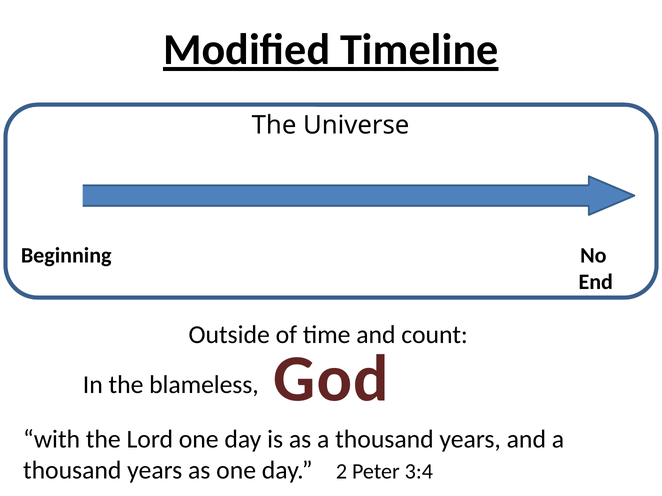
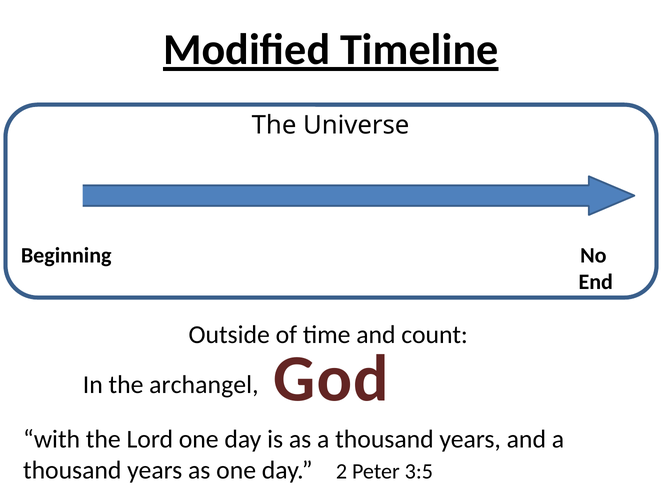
blameless: blameless -> archangel
3:4: 3:4 -> 3:5
